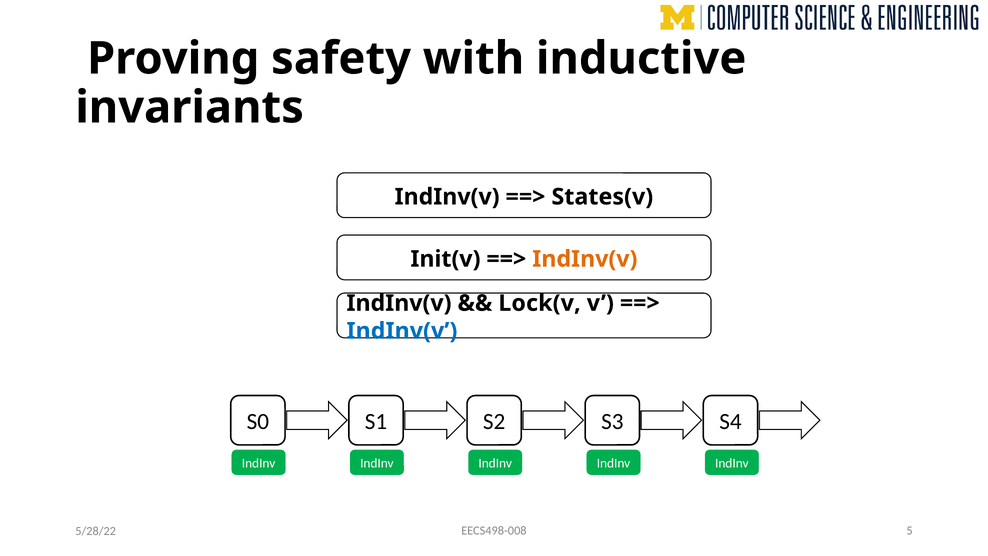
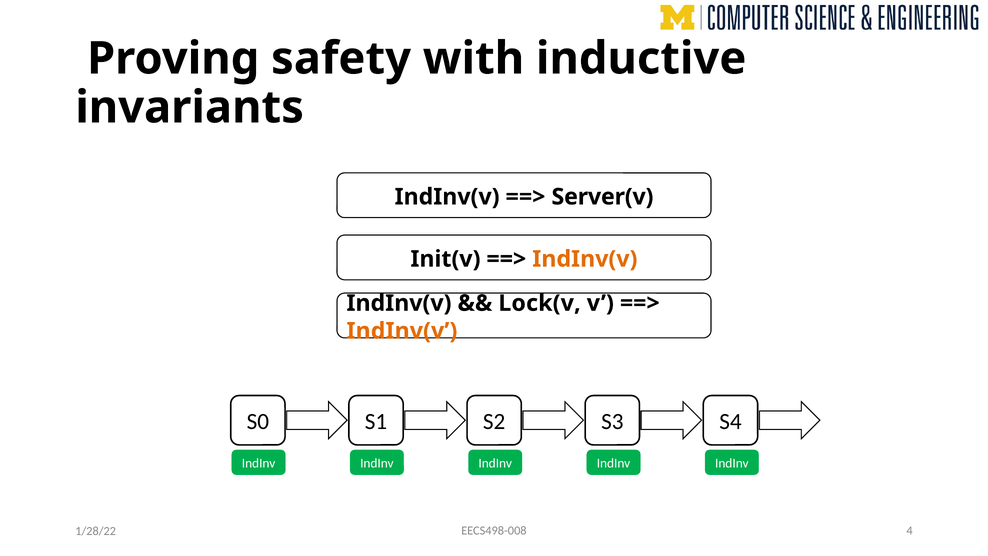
States(v: States(v -> Server(v
IndInv(v at (402, 331) colour: blue -> orange
5: 5 -> 4
5/28/22: 5/28/22 -> 1/28/22
